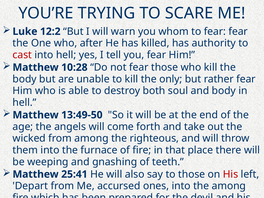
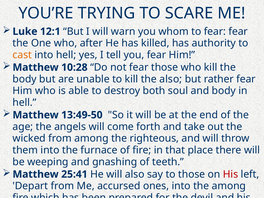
12:2: 12:2 -> 12:1
cast colour: red -> orange
the only: only -> also
